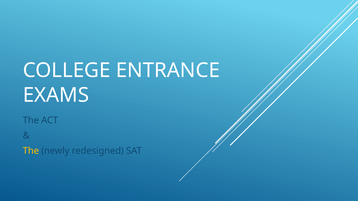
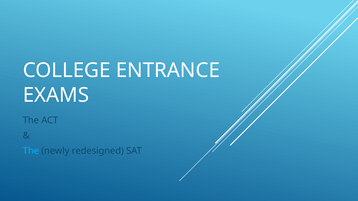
The at (31, 151) colour: yellow -> light blue
